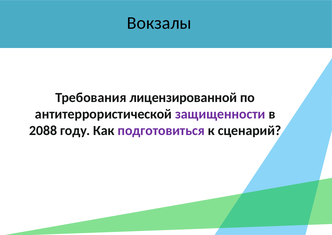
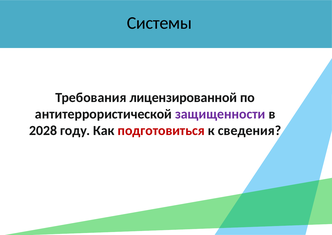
Вокзалы: Вокзалы -> Системы
2088: 2088 -> 2028
подготовиться colour: purple -> red
сценарий: сценарий -> сведения
